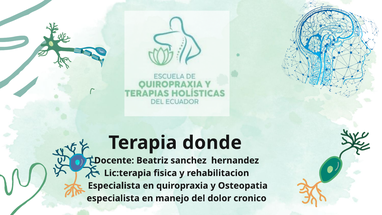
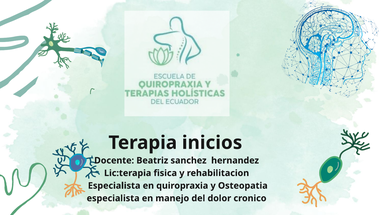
donde: donde -> inicios
